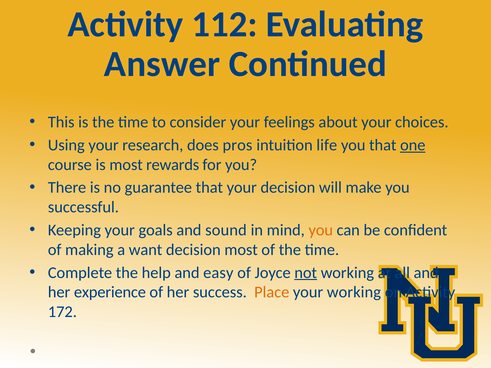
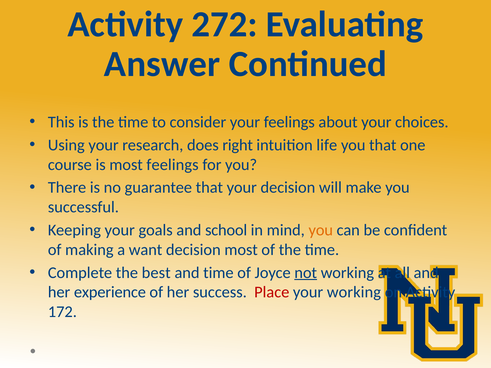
112: 112 -> 272
pros: pros -> right
one underline: present -> none
most rewards: rewards -> feelings
sound: sound -> school
help: help -> best
and easy: easy -> time
Place colour: orange -> red
